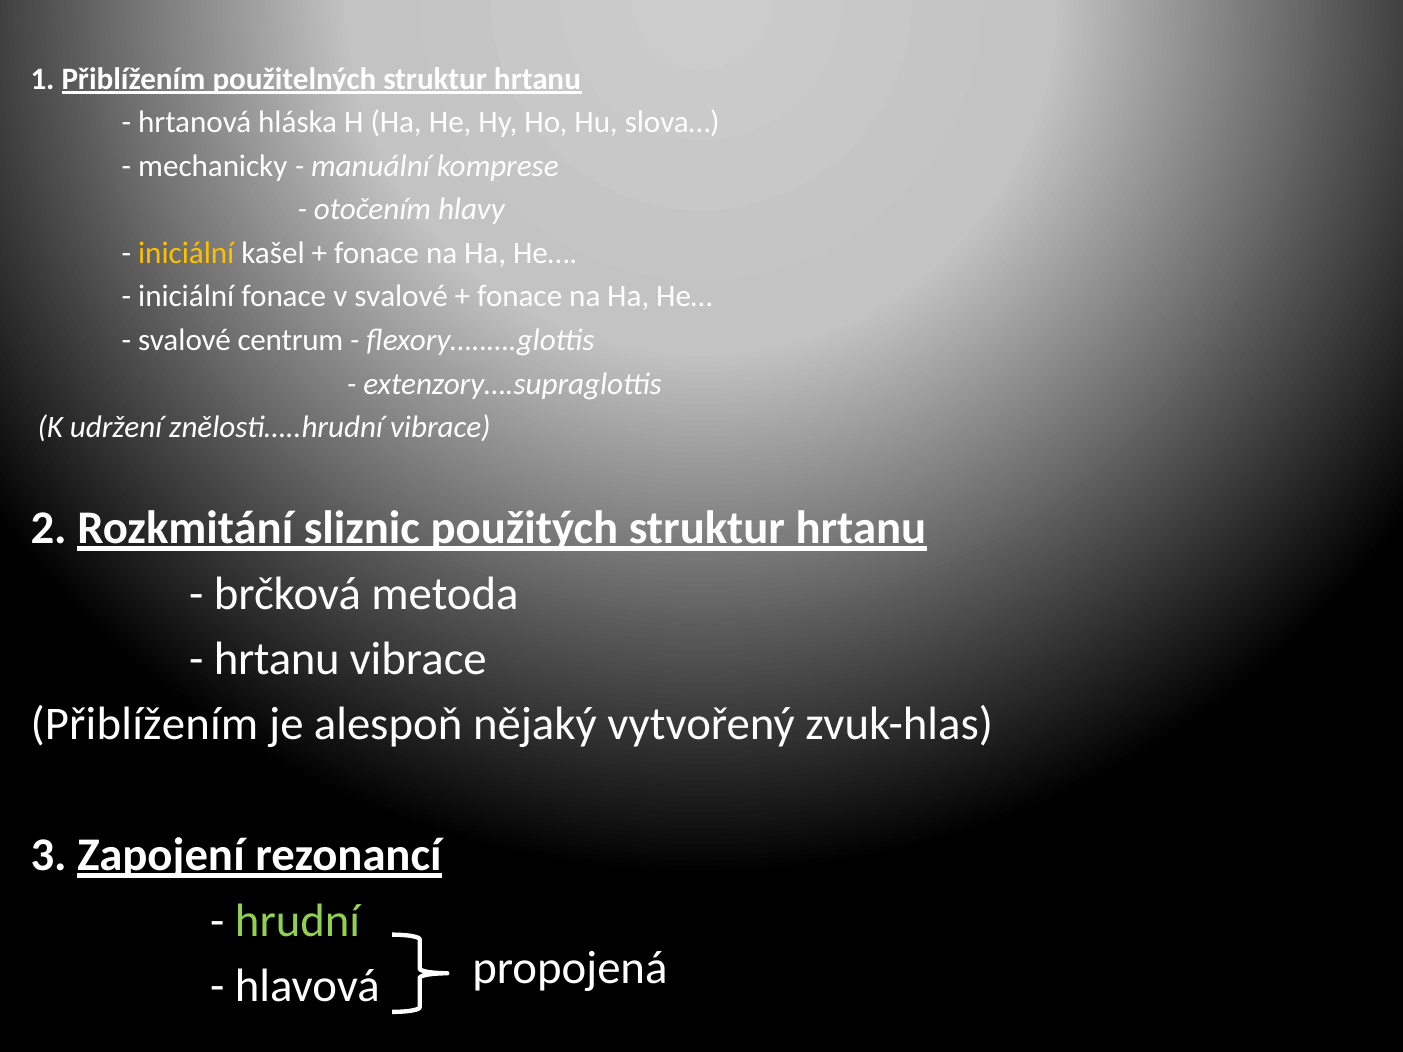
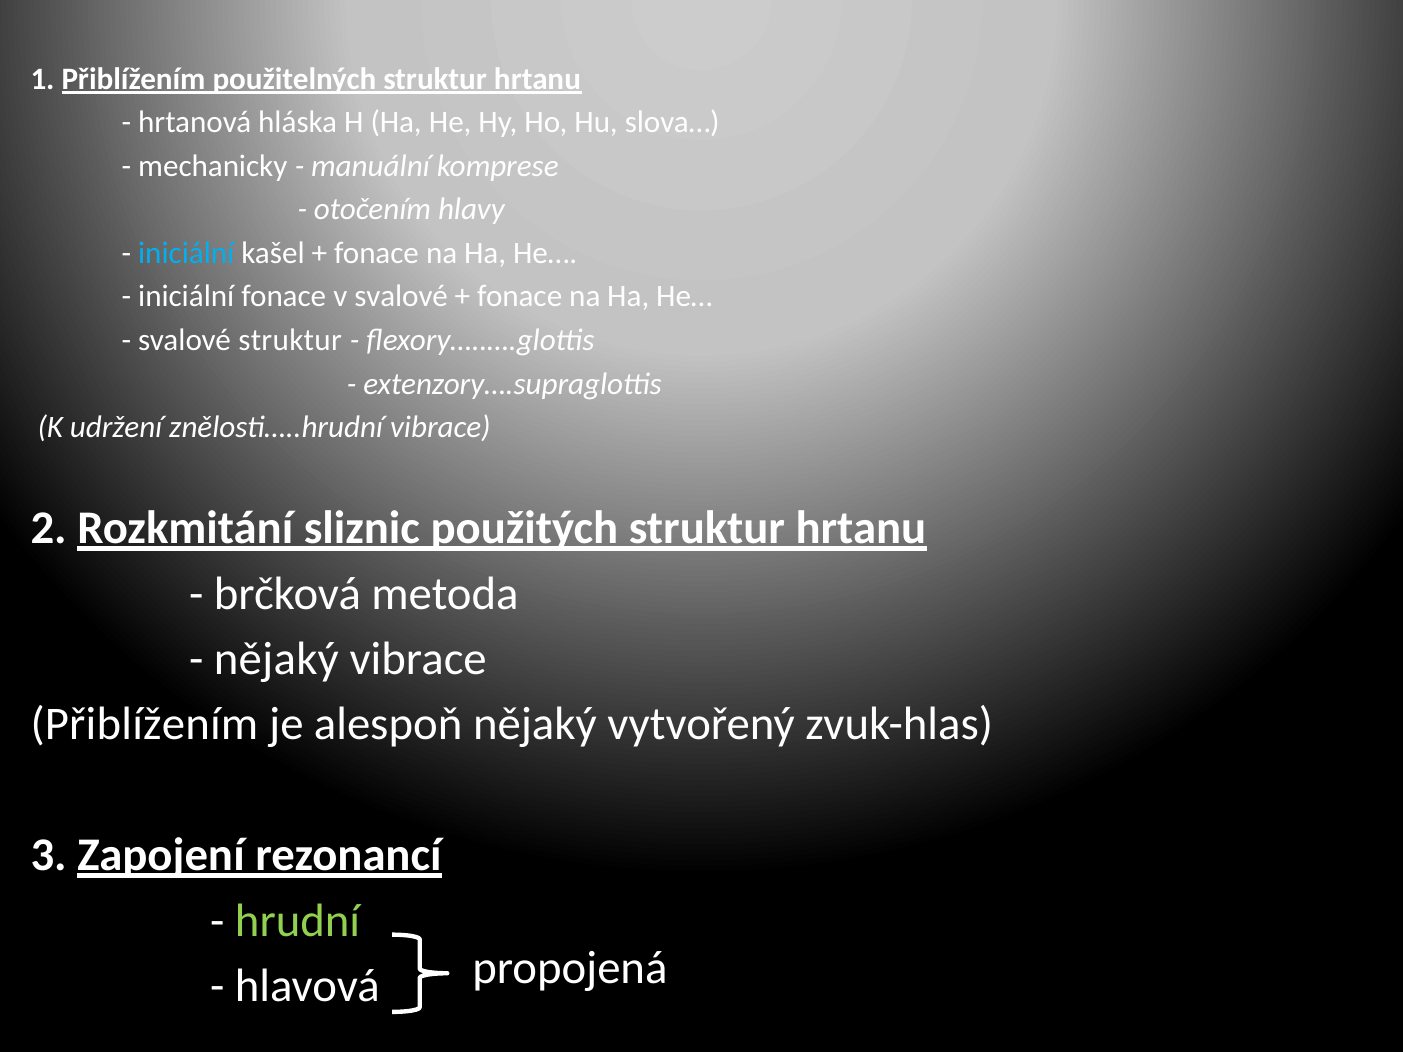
iniciální at (186, 253) colour: yellow -> light blue
svalové centrum: centrum -> struktur
hrtanu at (277, 659): hrtanu -> nějaký
